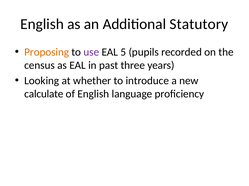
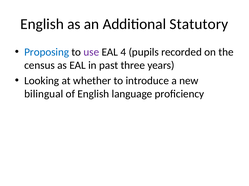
Proposing colour: orange -> blue
5: 5 -> 4
calculate: calculate -> bilingual
